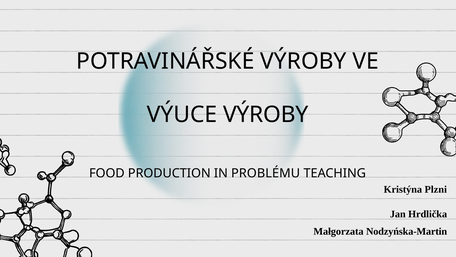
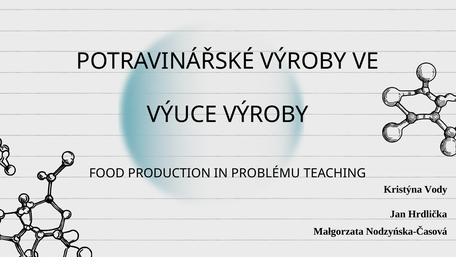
Plzni: Plzni -> Vody
Nodzyńska-Martin: Nodzyńska-Martin -> Nodzyńska-Časová
